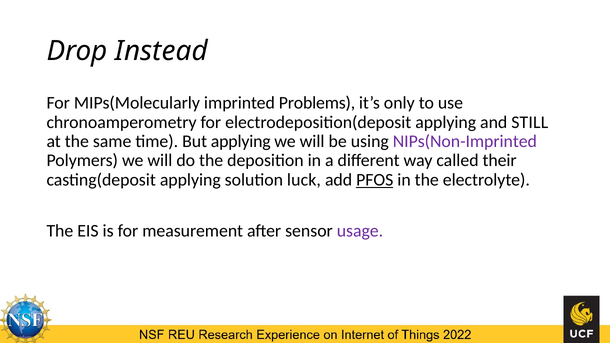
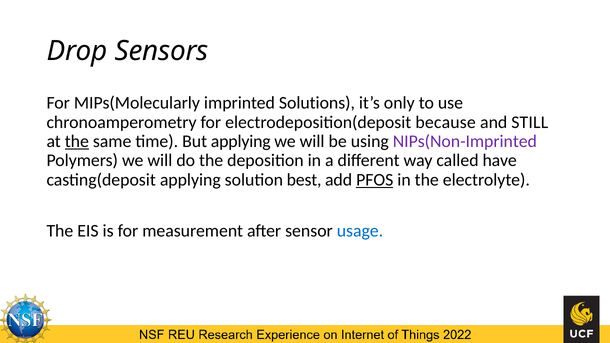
Instead: Instead -> Sensors
Problems: Problems -> Solutions
electrodeposition(deposit applying: applying -> because
the at (77, 141) underline: none -> present
their: their -> have
luck: luck -> best
usage colour: purple -> blue
